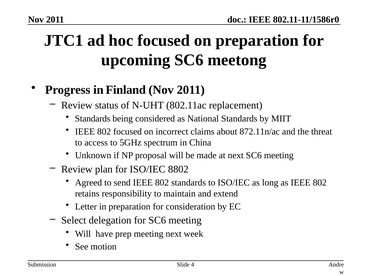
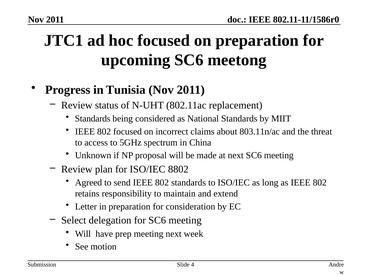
Finland: Finland -> Tunisia
872.11n/ac: 872.11n/ac -> 803.11n/ac
